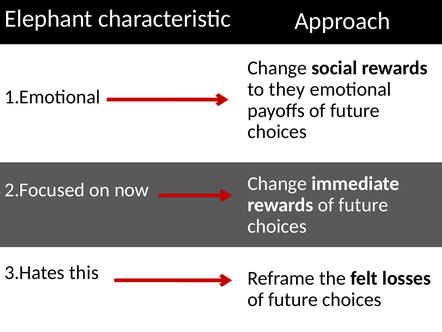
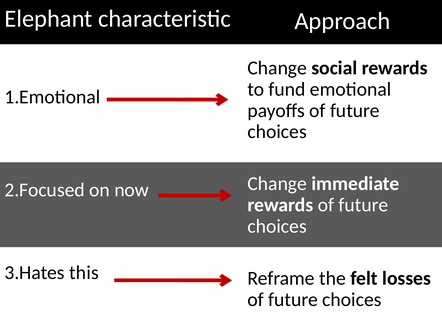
they: they -> fund
